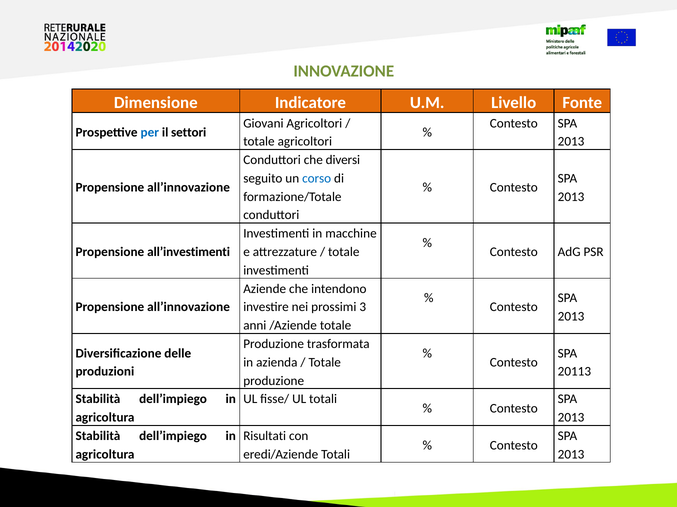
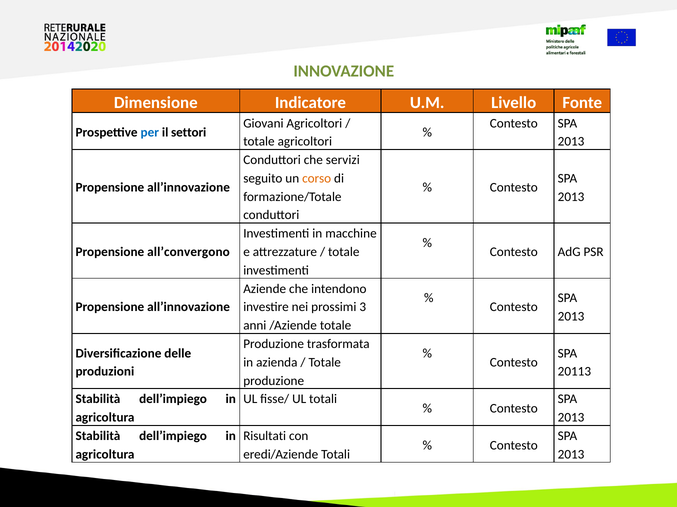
diversi: diversi -> servizi
corso colour: blue -> orange
all’investimenti: all’investimenti -> all’convergono
